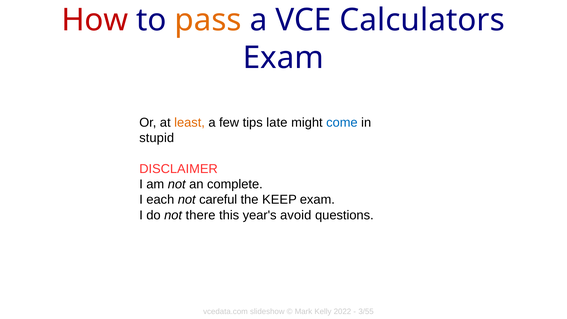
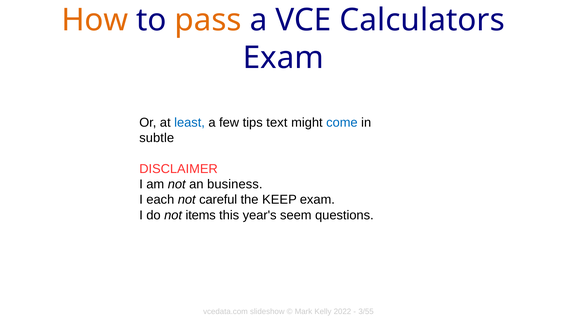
How colour: red -> orange
least colour: orange -> blue
late: late -> text
stupid: stupid -> subtle
complete: complete -> business
there: there -> items
avoid: avoid -> seem
